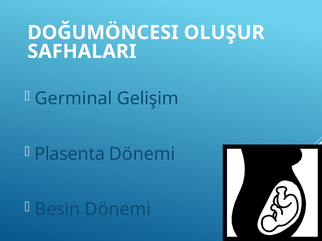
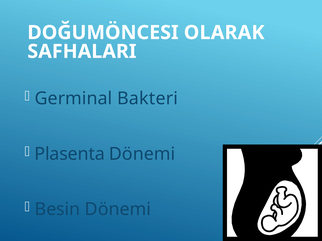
OLUŞUR: OLUŞUR -> OLARAK
Gelişim: Gelişim -> Bakteri
